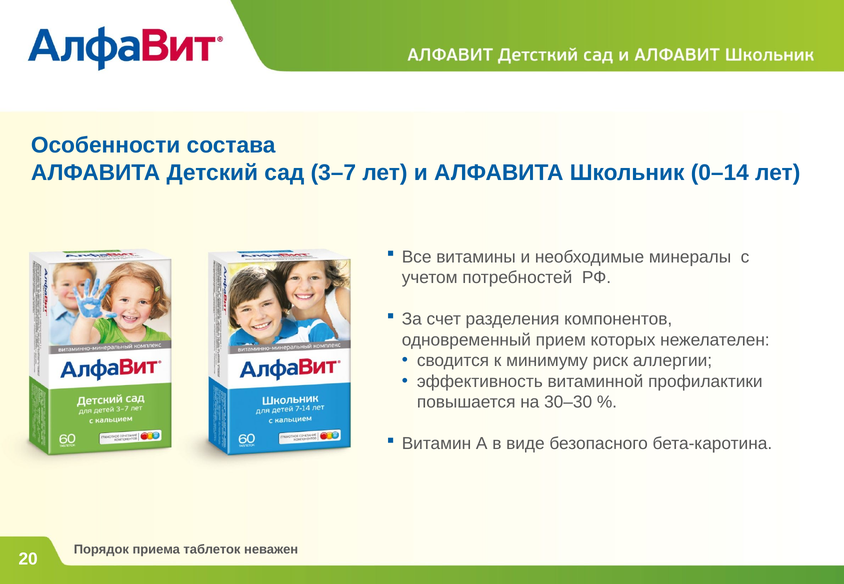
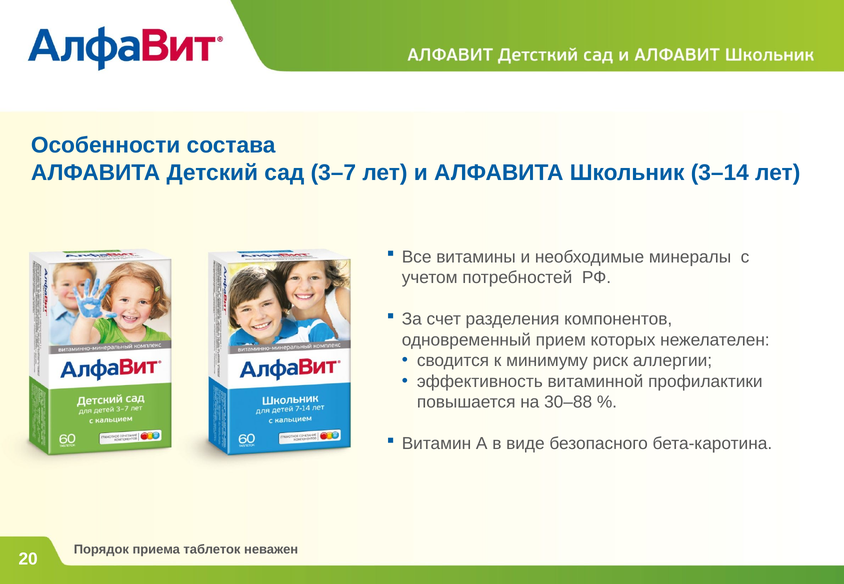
0–14: 0–14 -> 3–14
30–30: 30–30 -> 30–88
